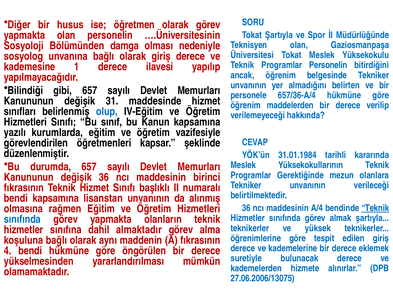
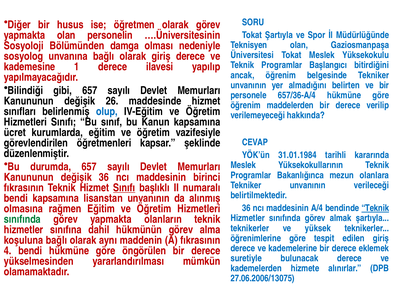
Programlar Personelin: Personelin -> Başlangıcı
31: 31 -> 26
yazılı: yazılı -> ücret
Gerektiğinde: Gerektiğinde -> Bakanlığınca
Sınıfı at (124, 188) underline: none -> present
sınıfında at (22, 219) colour: blue -> green
almaktadır: almaktadır -> hükmünün
